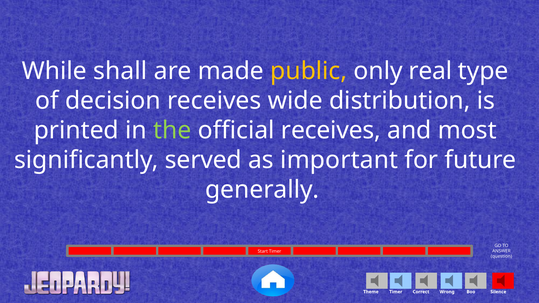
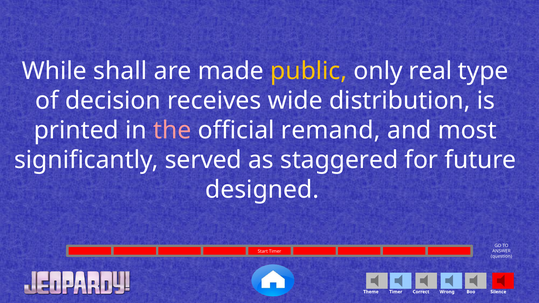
the colour: light green -> pink
official receives: receives -> remand
important: important -> staggered
generally: generally -> designed
